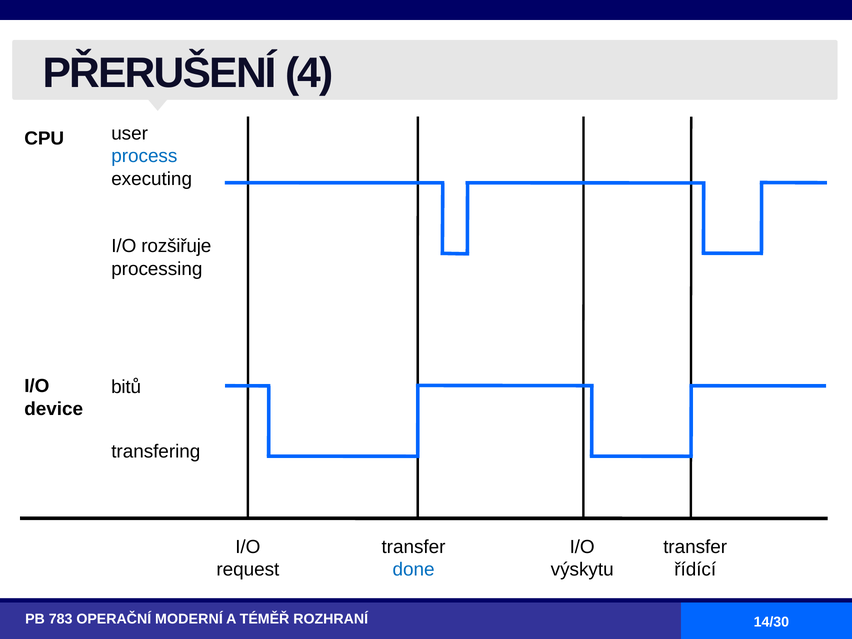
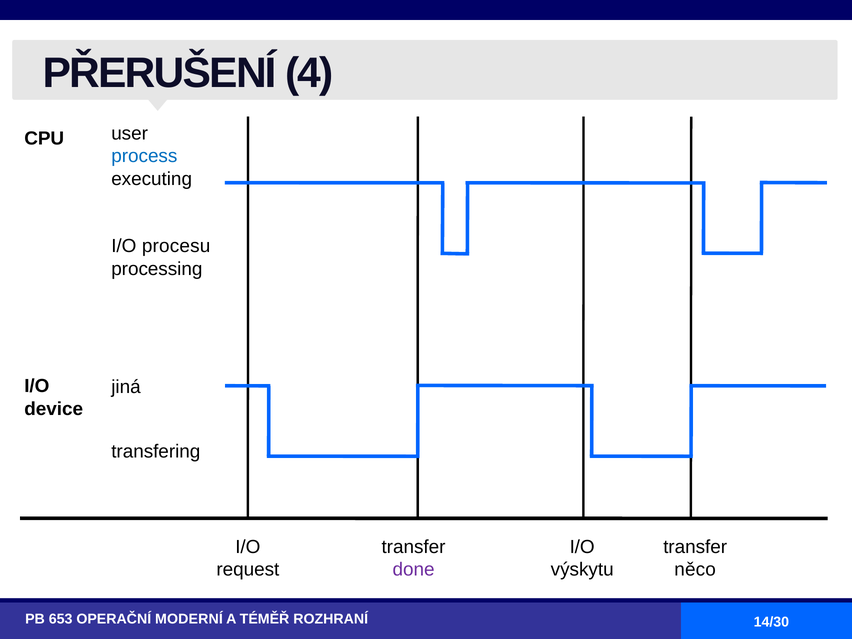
rozšiřuje: rozšiřuje -> procesu
bitů: bitů -> jiná
done colour: blue -> purple
řídící: řídící -> něco
783: 783 -> 653
